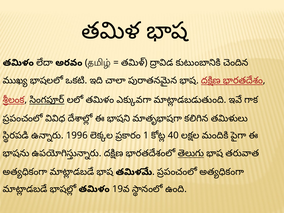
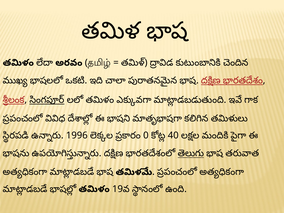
1: 1 -> 0
